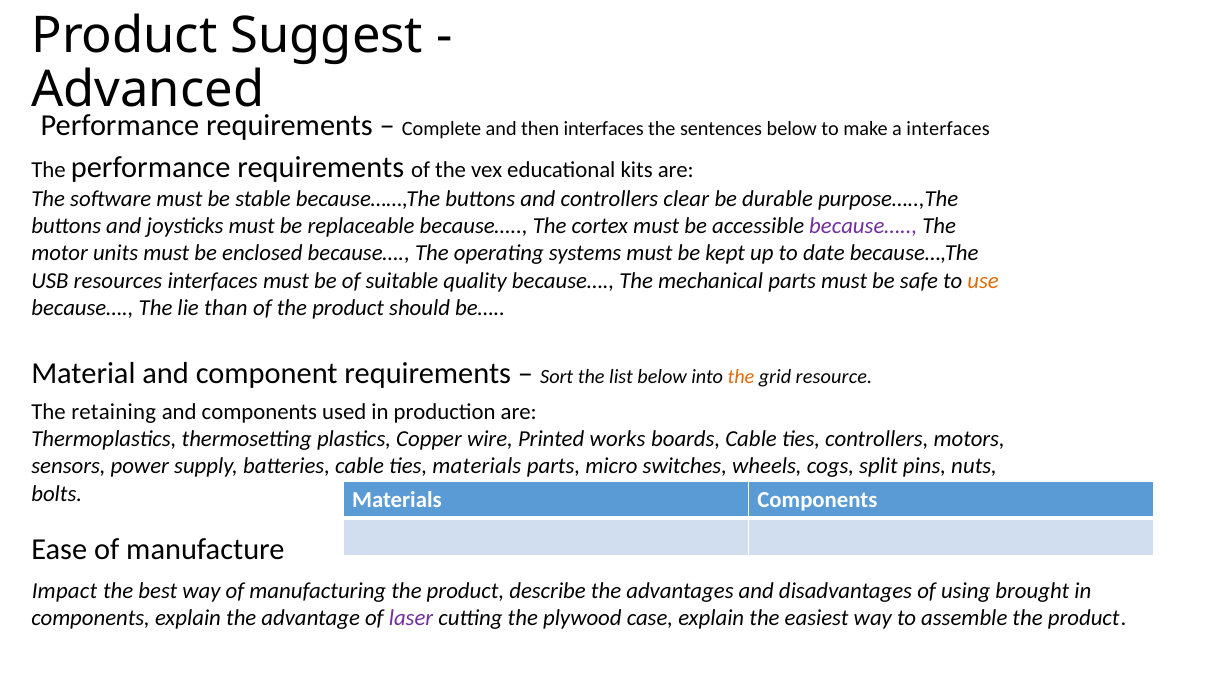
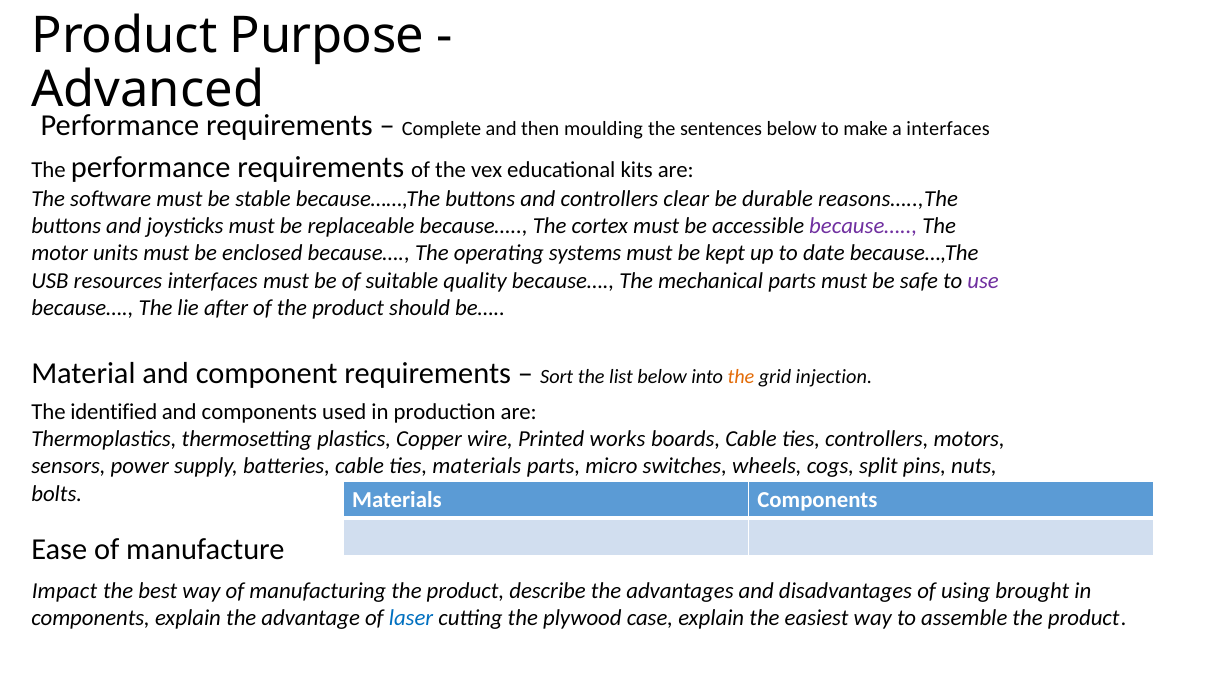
Suggest: Suggest -> Purpose
then interfaces: interfaces -> moulding
purpose…..,The: purpose…..,The -> reasons…..,The
use colour: orange -> purple
than: than -> after
resource: resource -> injection
retaining: retaining -> identified
laser colour: purple -> blue
